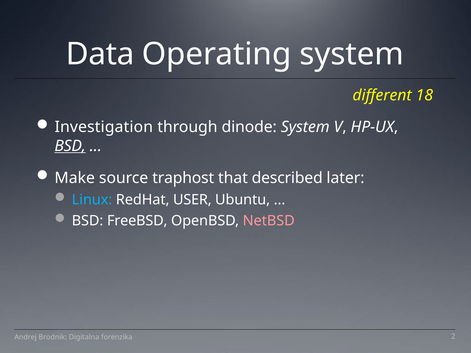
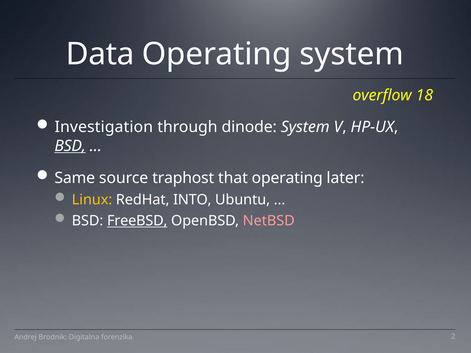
different: different -> overflow
Make: Make -> Same
that described: described -> operating
Linux colour: light blue -> yellow
USER: USER -> INTO
FreeBSD underline: none -> present
